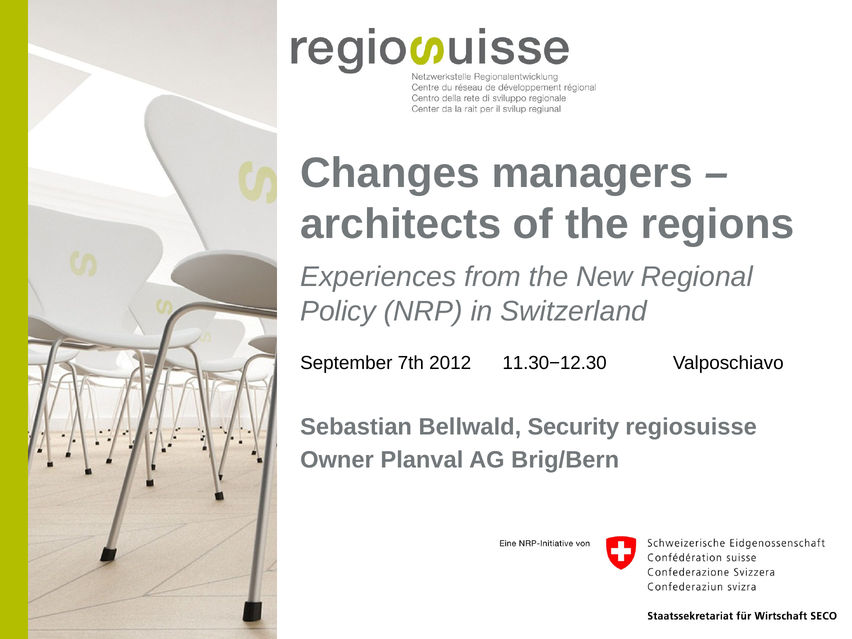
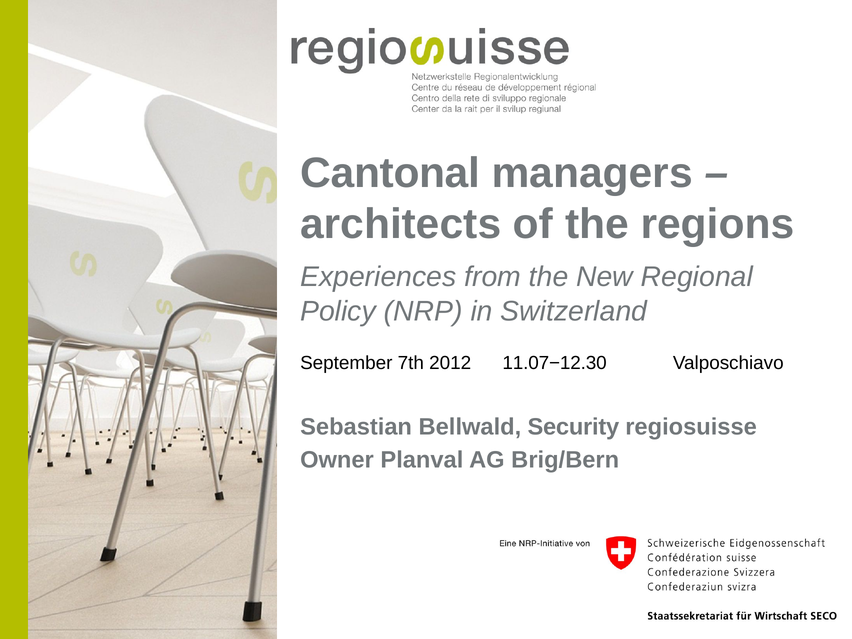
Changes: Changes -> Cantonal
11.30−12.30: 11.30−12.30 -> 11.07−12.30
